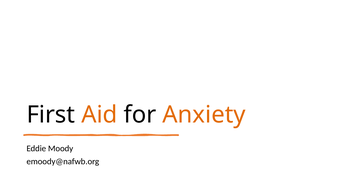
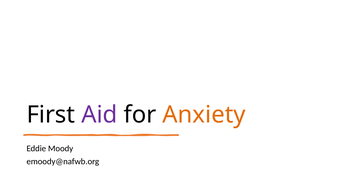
Aid colour: orange -> purple
